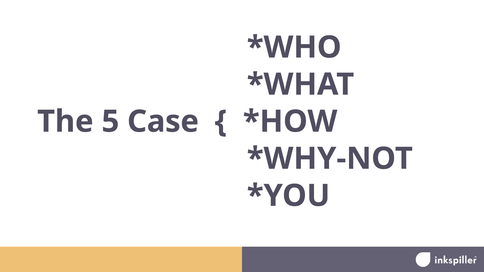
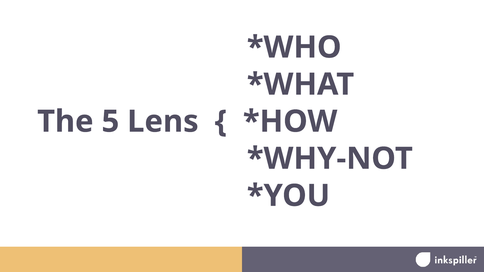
Case: Case -> Lens
